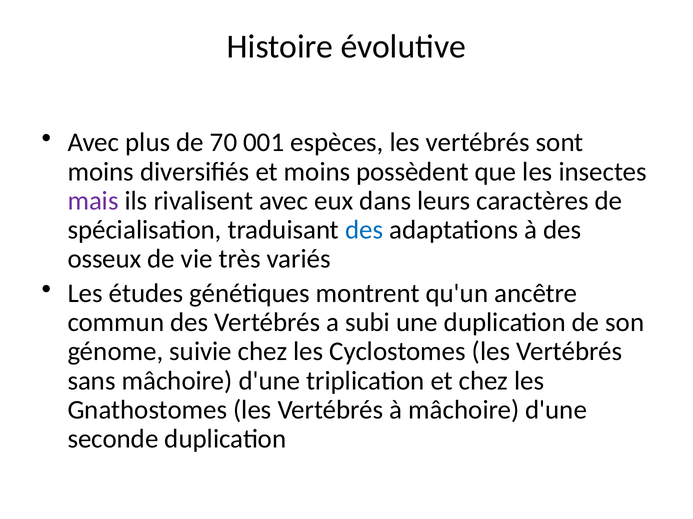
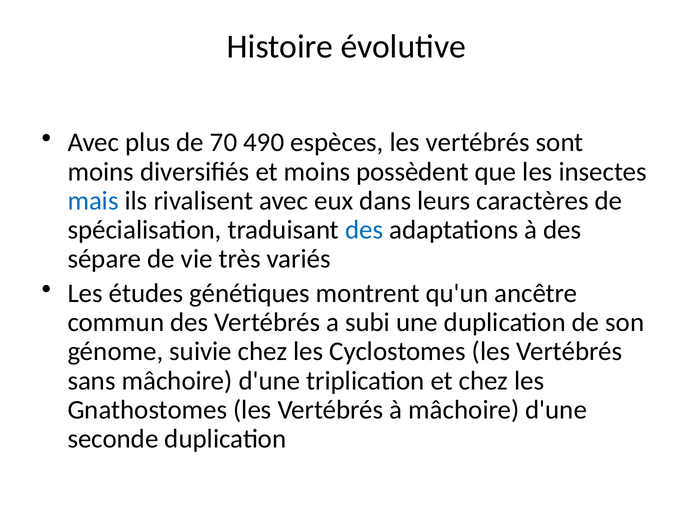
001: 001 -> 490
mais colour: purple -> blue
osseux: osseux -> sépare
